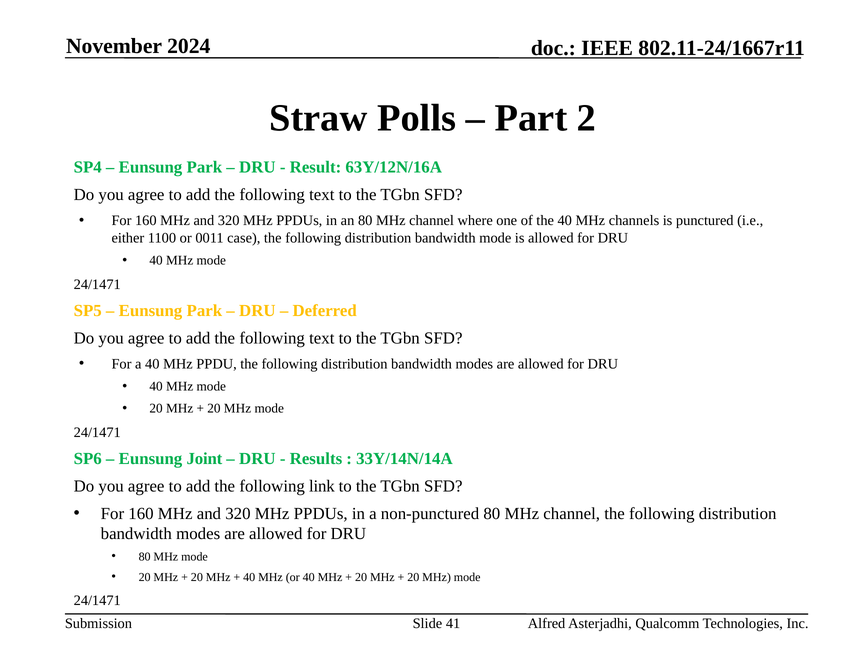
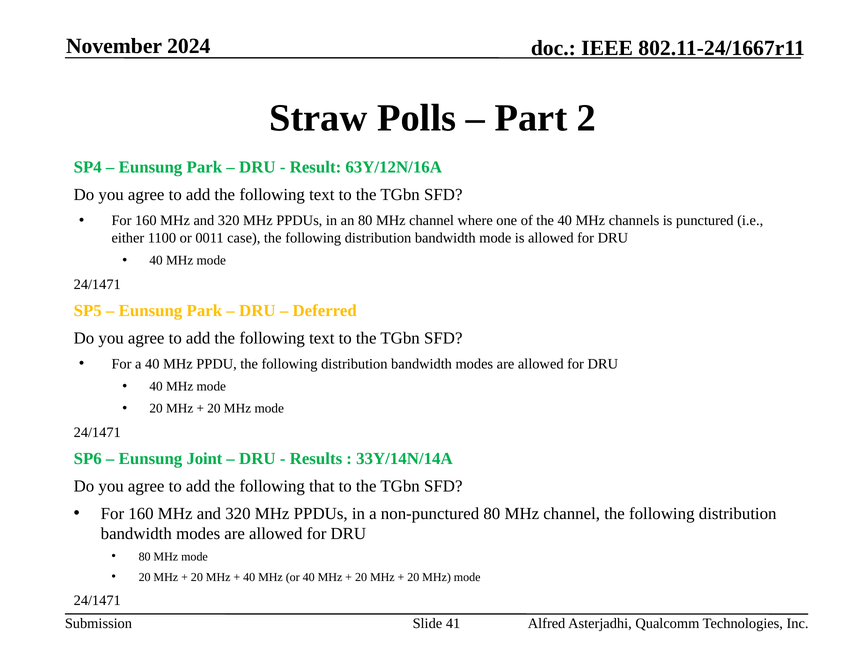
link: link -> that
